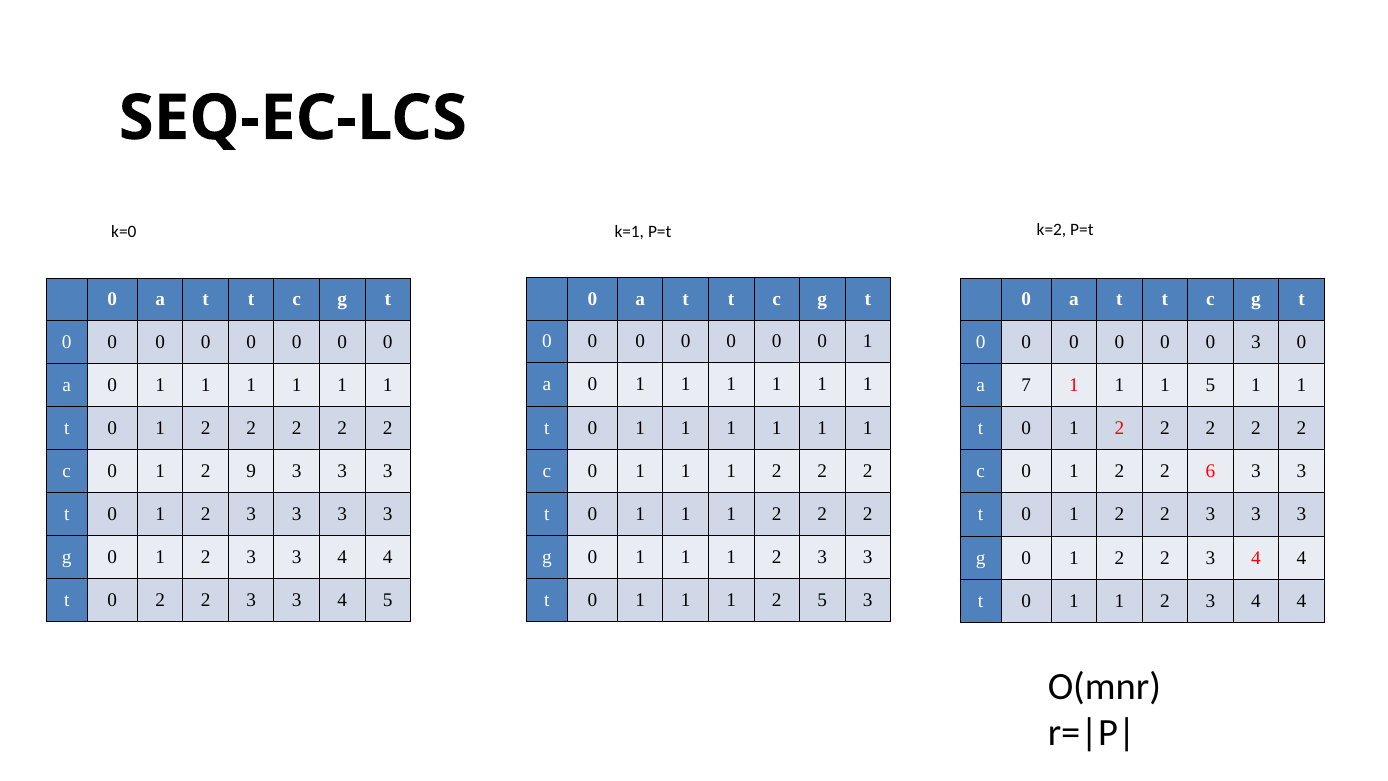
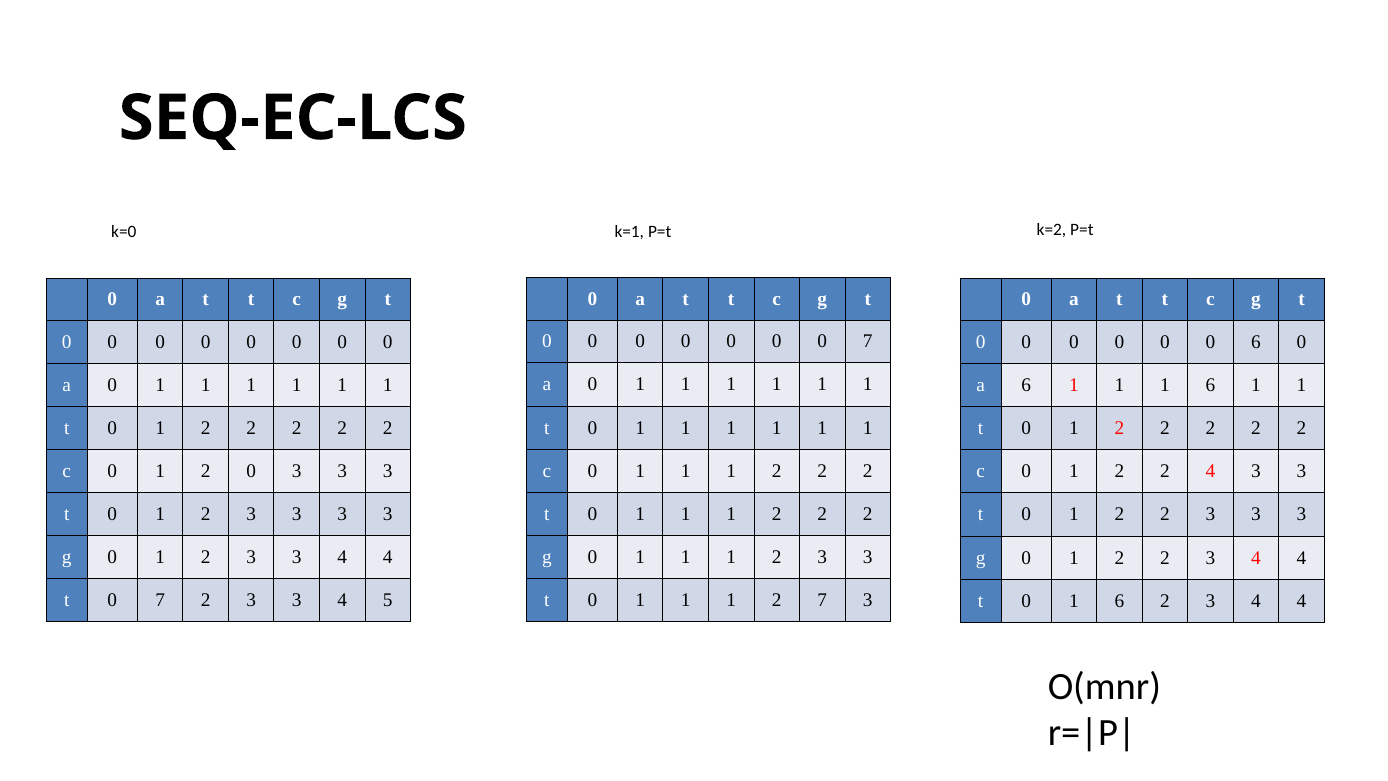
0 0 1: 1 -> 7
0 3: 3 -> 6
a 7: 7 -> 6
1 1 5: 5 -> 6
2 9: 9 -> 0
2 6: 6 -> 4
2 5: 5 -> 7
t 0 2: 2 -> 7
1 at (1119, 601): 1 -> 6
